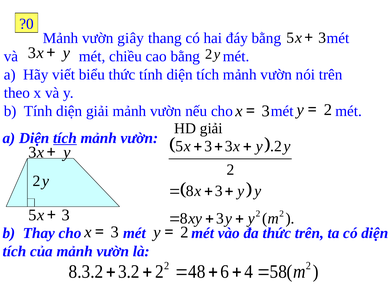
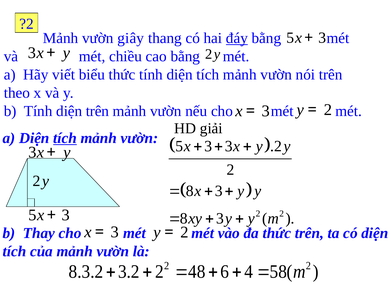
?0: ?0 -> ?2
đáy underline: none -> present
diện giải: giải -> trên
